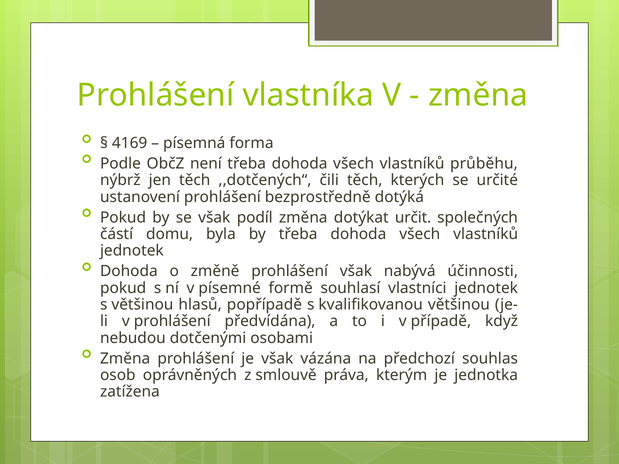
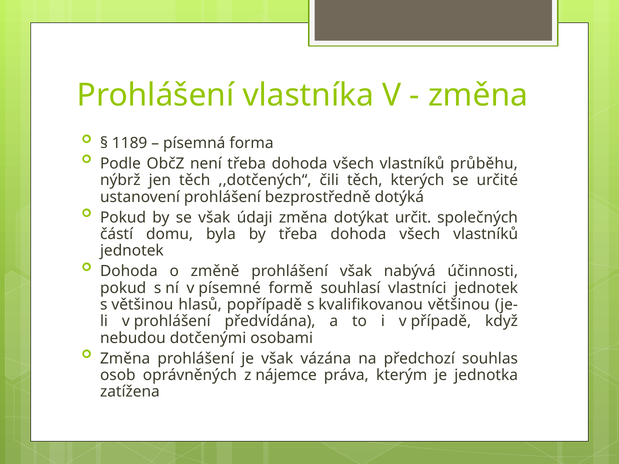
4169: 4169 -> 1189
podíl: podíl -> údaji
smlouvě: smlouvě -> nájemce
